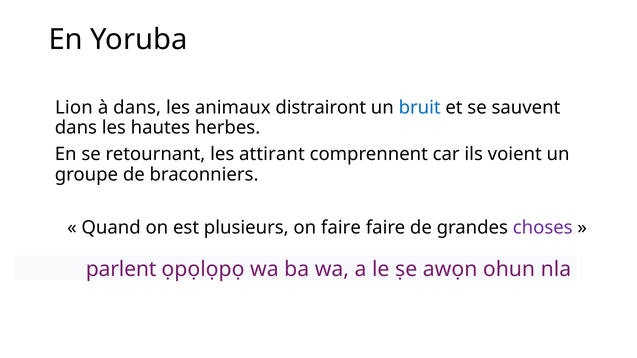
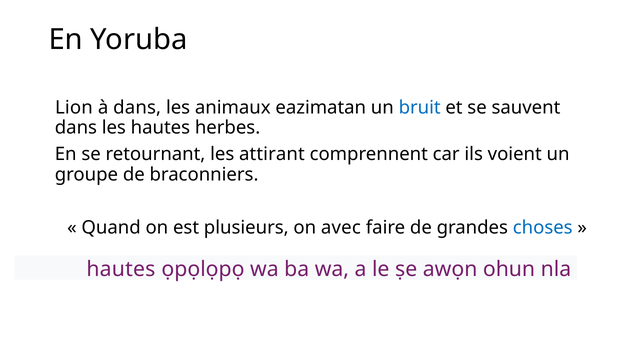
distrairont: distrairont -> eazimatan
on faire: faire -> avec
choses colour: purple -> blue
parlent at (121, 269): parlent -> hautes
